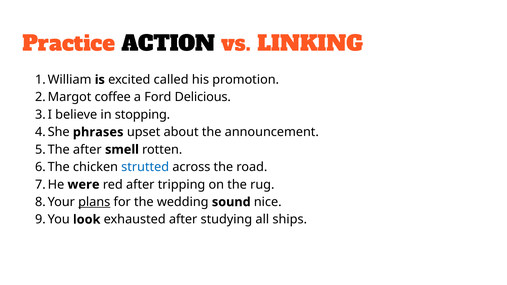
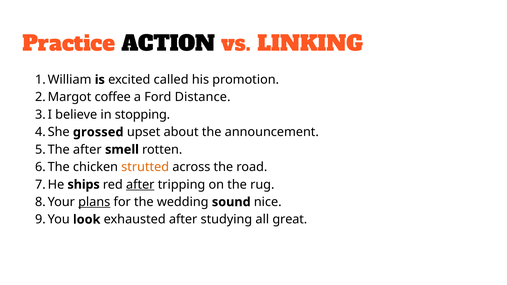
Delicious: Delicious -> Distance
phrases: phrases -> grossed
strutted colour: blue -> orange
were: were -> ships
after at (140, 185) underline: none -> present
ships: ships -> great
